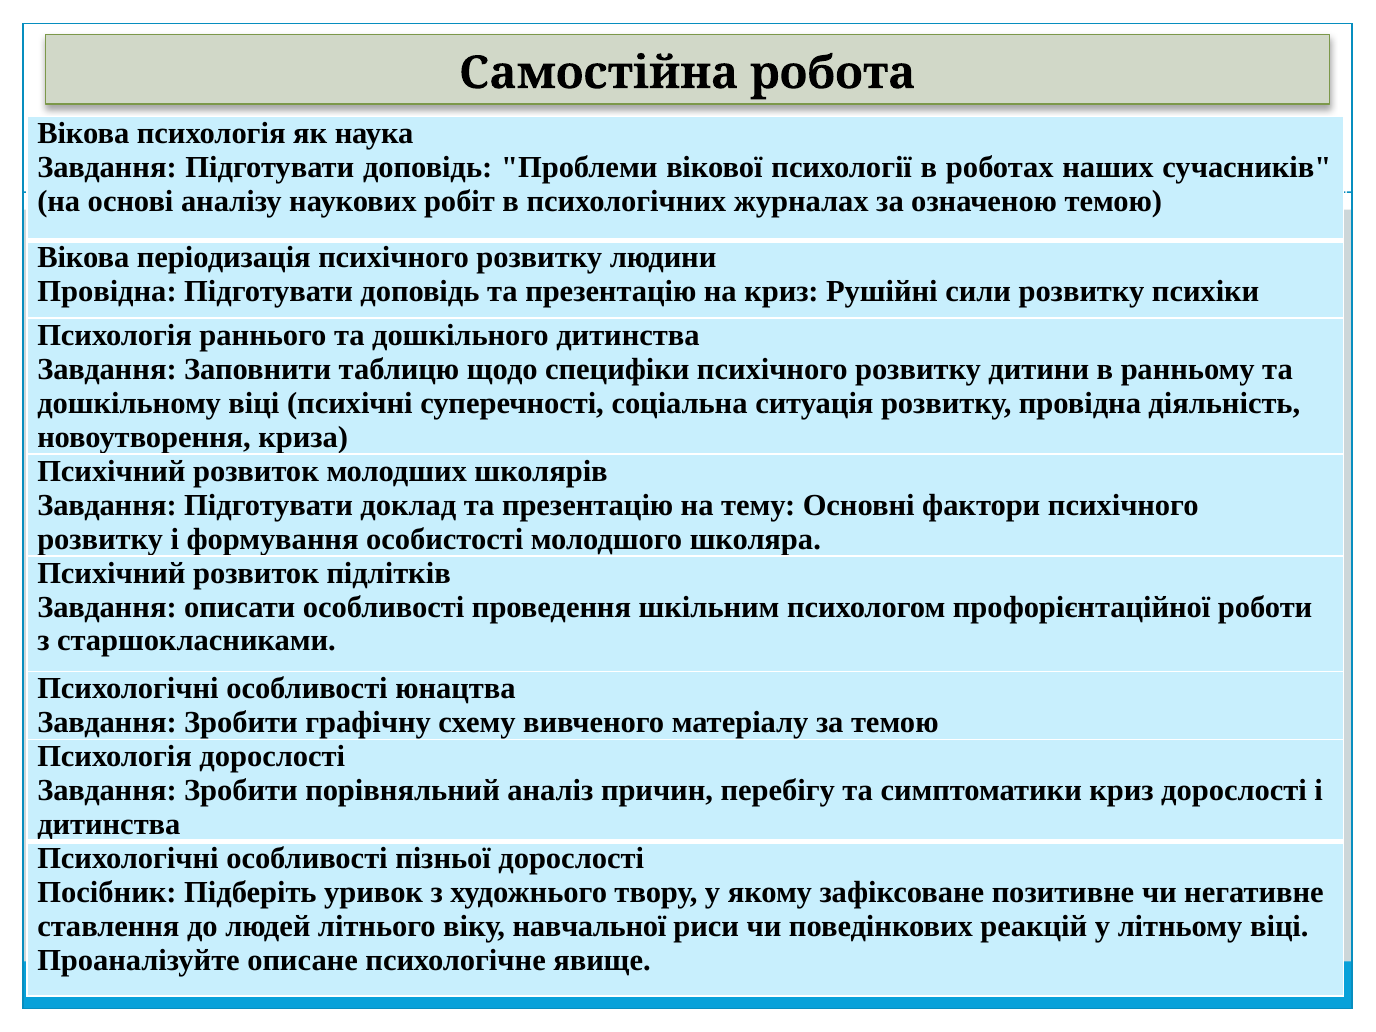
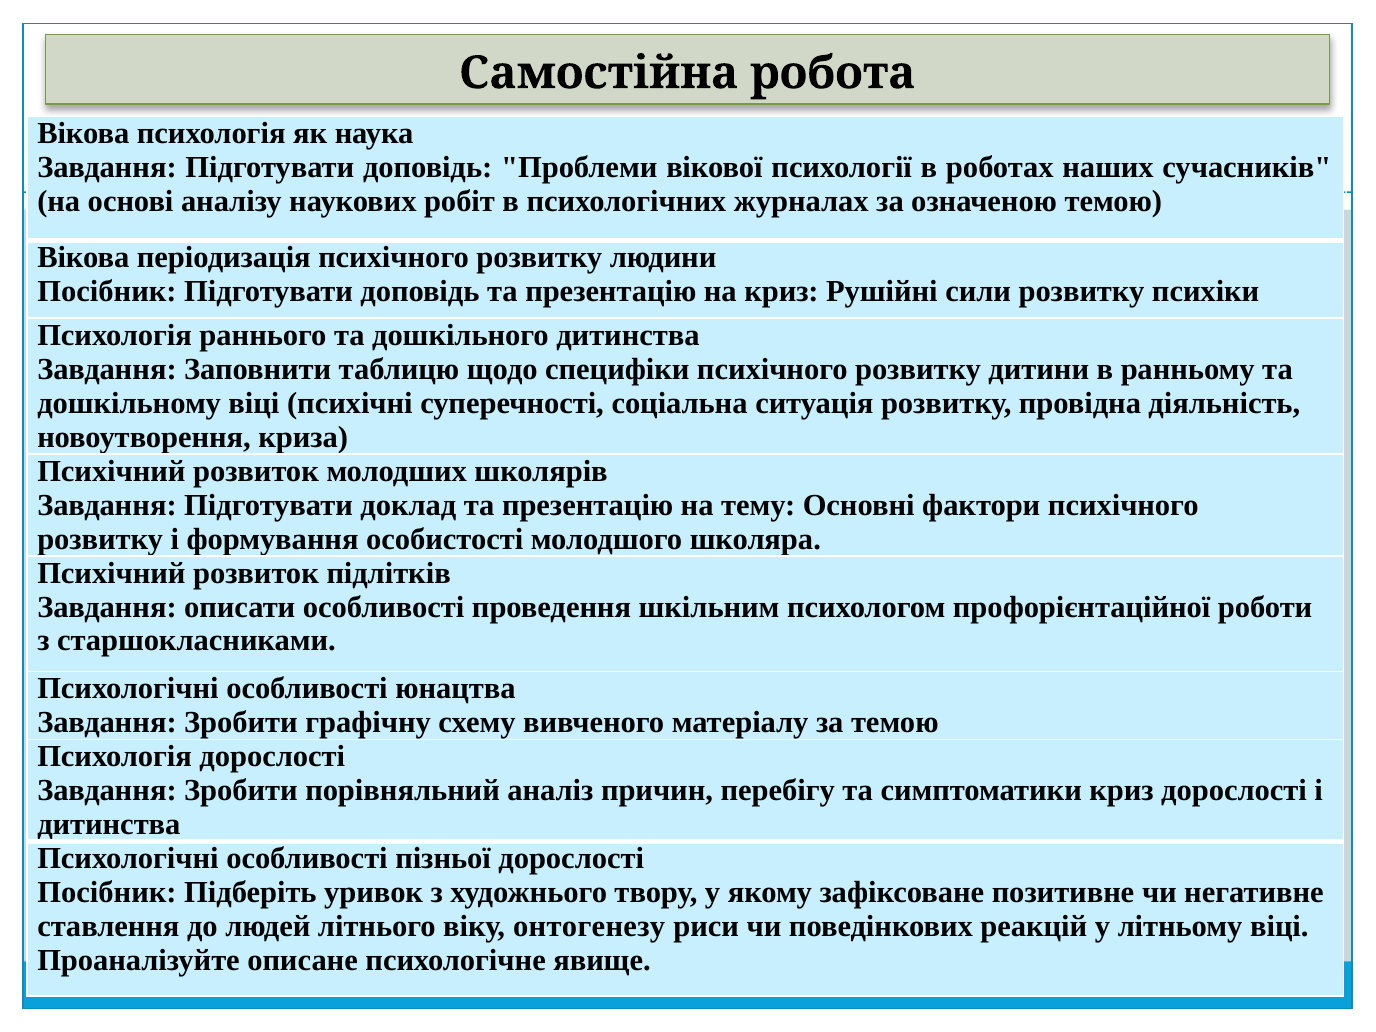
Провідна at (107, 292): Провідна -> Посібник
навчальної: навчальної -> онтогенезу
